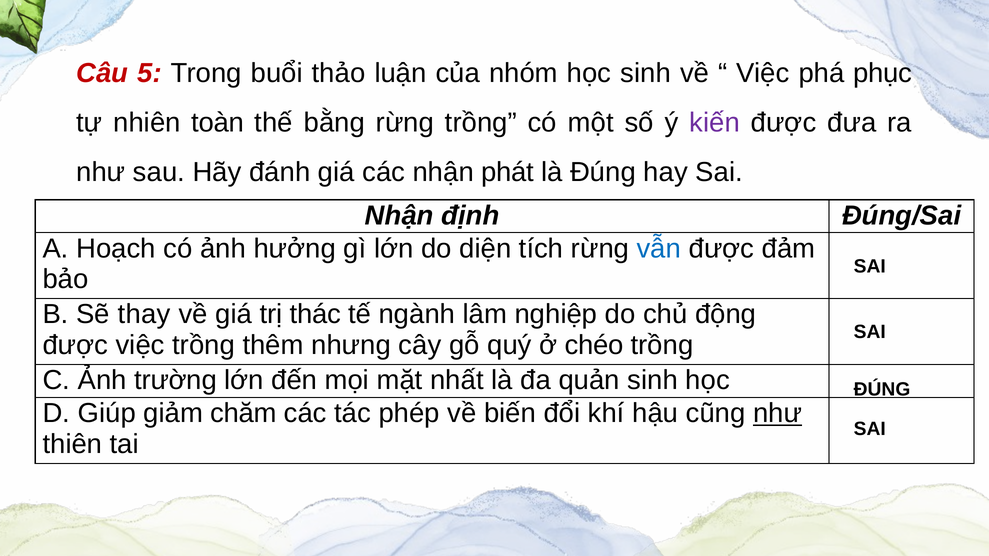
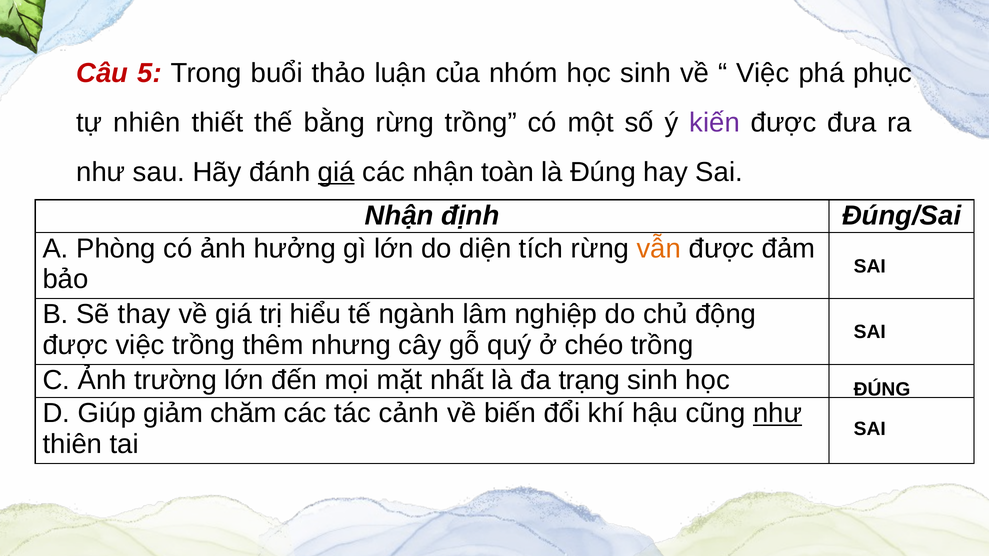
toàn: toàn -> thiết
giá at (336, 172) underline: none -> present
phát: phát -> toàn
Hoạch: Hoạch -> Phòng
vẫn colour: blue -> orange
thác: thác -> hiểu
quản: quản -> trạng
phép: phép -> cảnh
